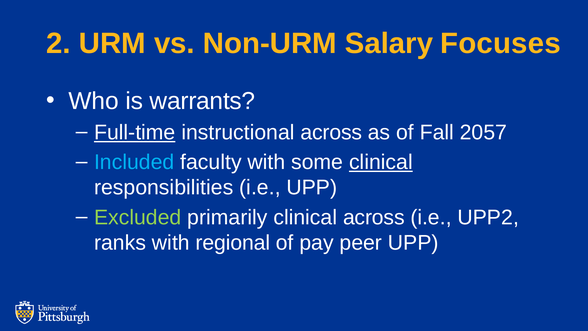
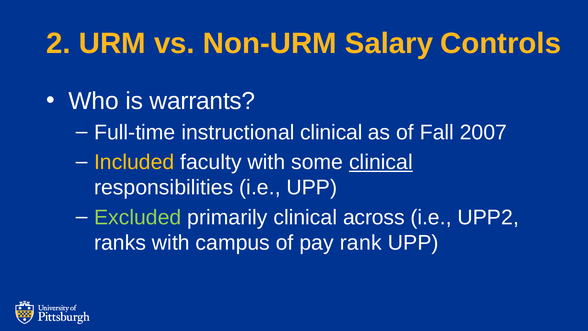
Focuses: Focuses -> Controls
Full-time underline: present -> none
instructional across: across -> clinical
2057: 2057 -> 2007
Included colour: light blue -> yellow
regional: regional -> campus
peer: peer -> rank
